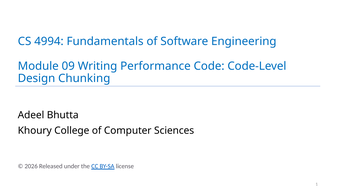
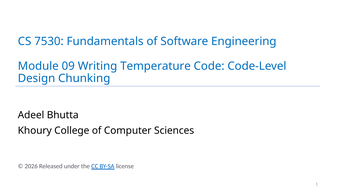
4994: 4994 -> 7530
Performance: Performance -> Temperature
